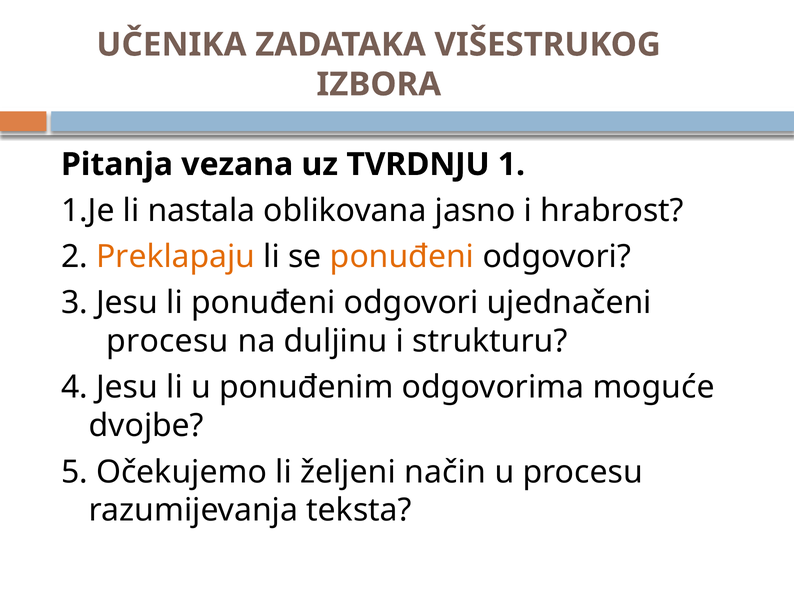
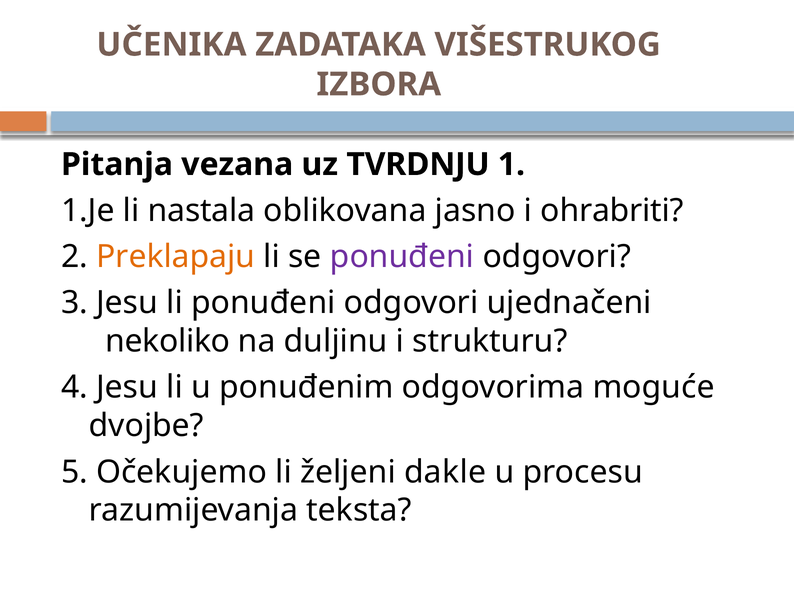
hrabrost: hrabrost -> ohrabriti
ponuđeni at (402, 257) colour: orange -> purple
procesu at (167, 341): procesu -> nekoliko
način: način -> dakle
